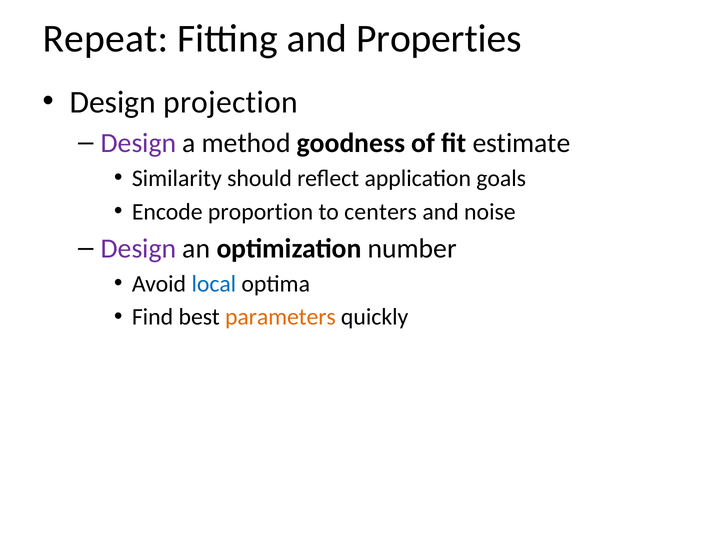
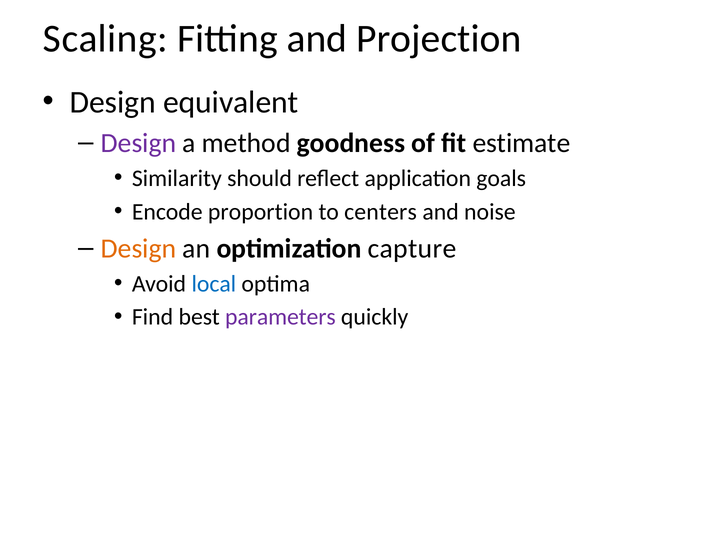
Repeat: Repeat -> Scaling
Properties: Properties -> Projection
projection: projection -> equivalent
Design at (138, 248) colour: purple -> orange
number: number -> capture
parameters colour: orange -> purple
